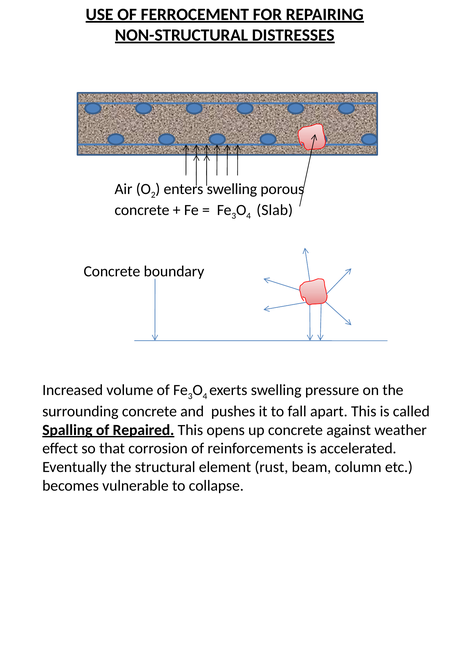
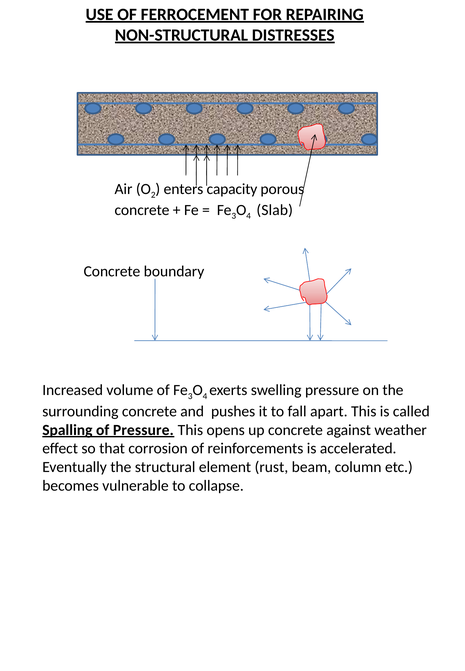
enters swelling: swelling -> capacity
of Repaired: Repaired -> Pressure
